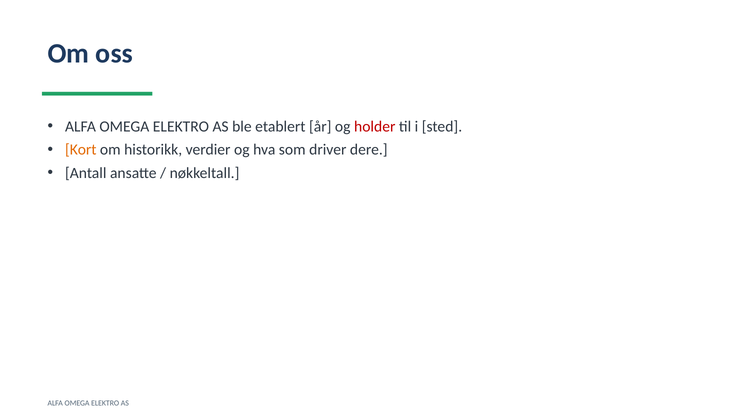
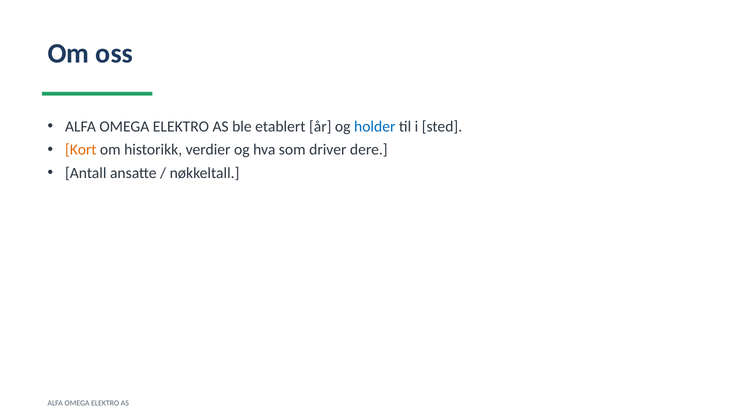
holder colour: red -> blue
